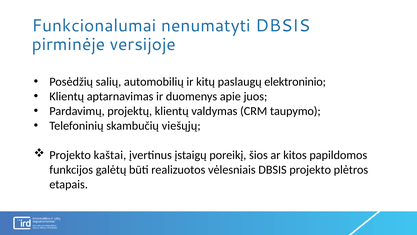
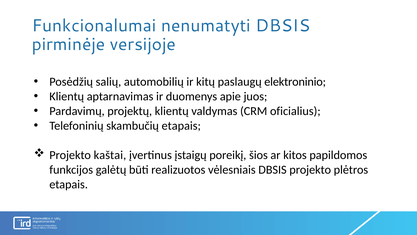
taupymo: taupymo -> oficialius
skambučių viešųjų: viešųjų -> etapais
